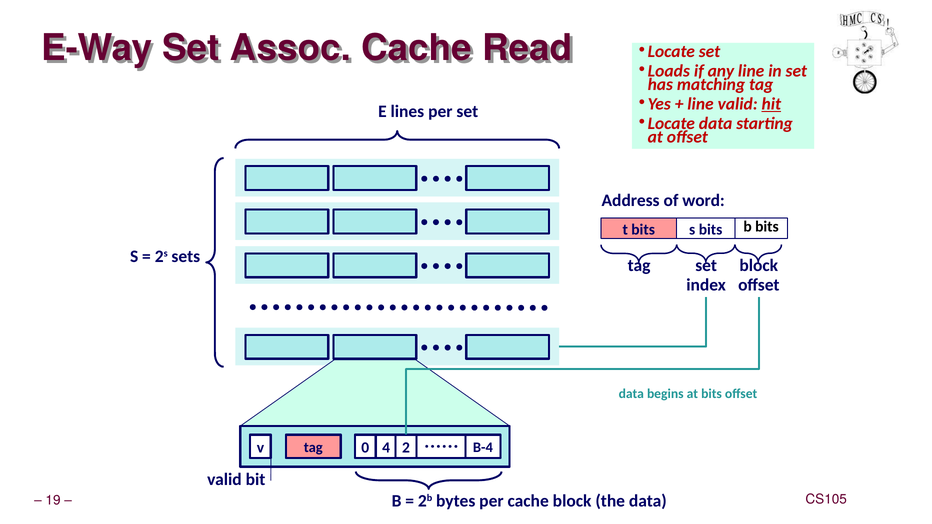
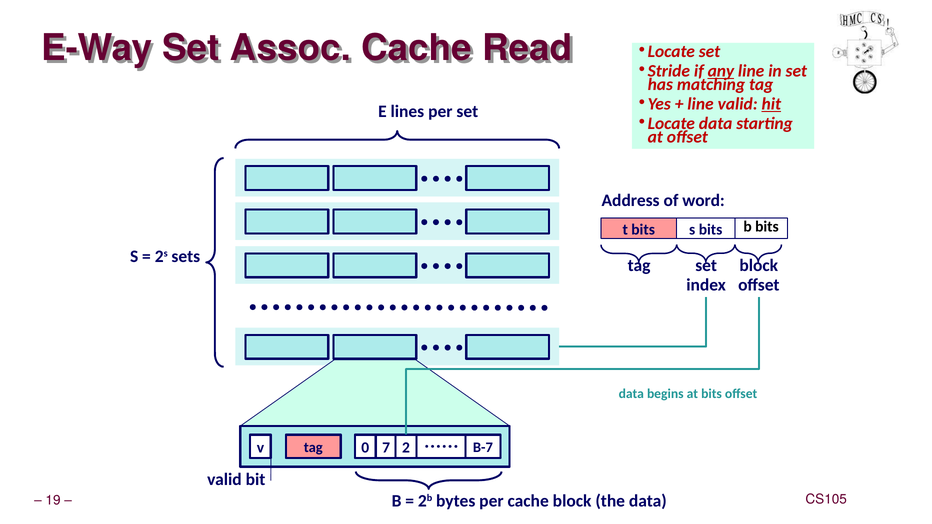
Loads: Loads -> Stride
any underline: none -> present
4: 4 -> 7
B-4: B-4 -> B-7
